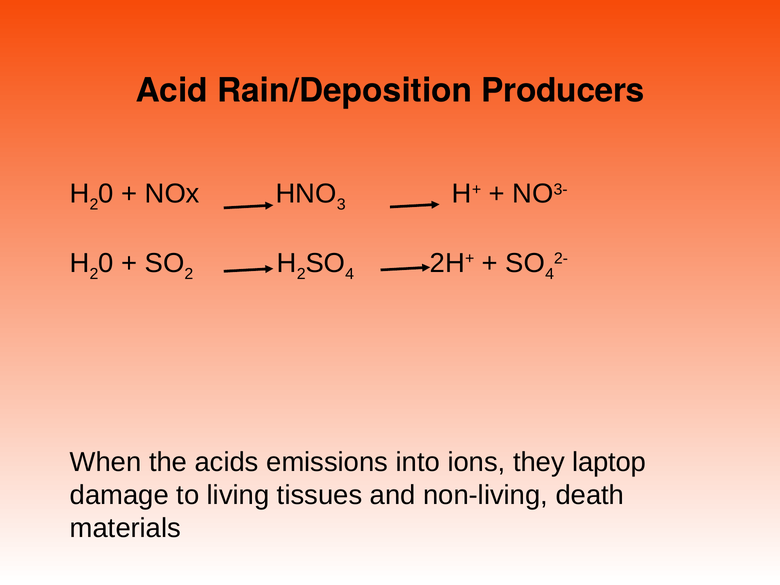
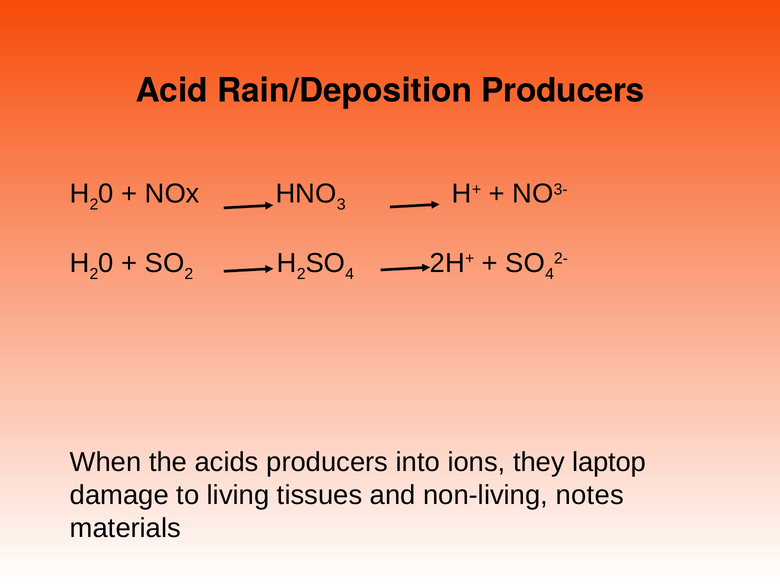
acids emissions: emissions -> producers
death: death -> notes
